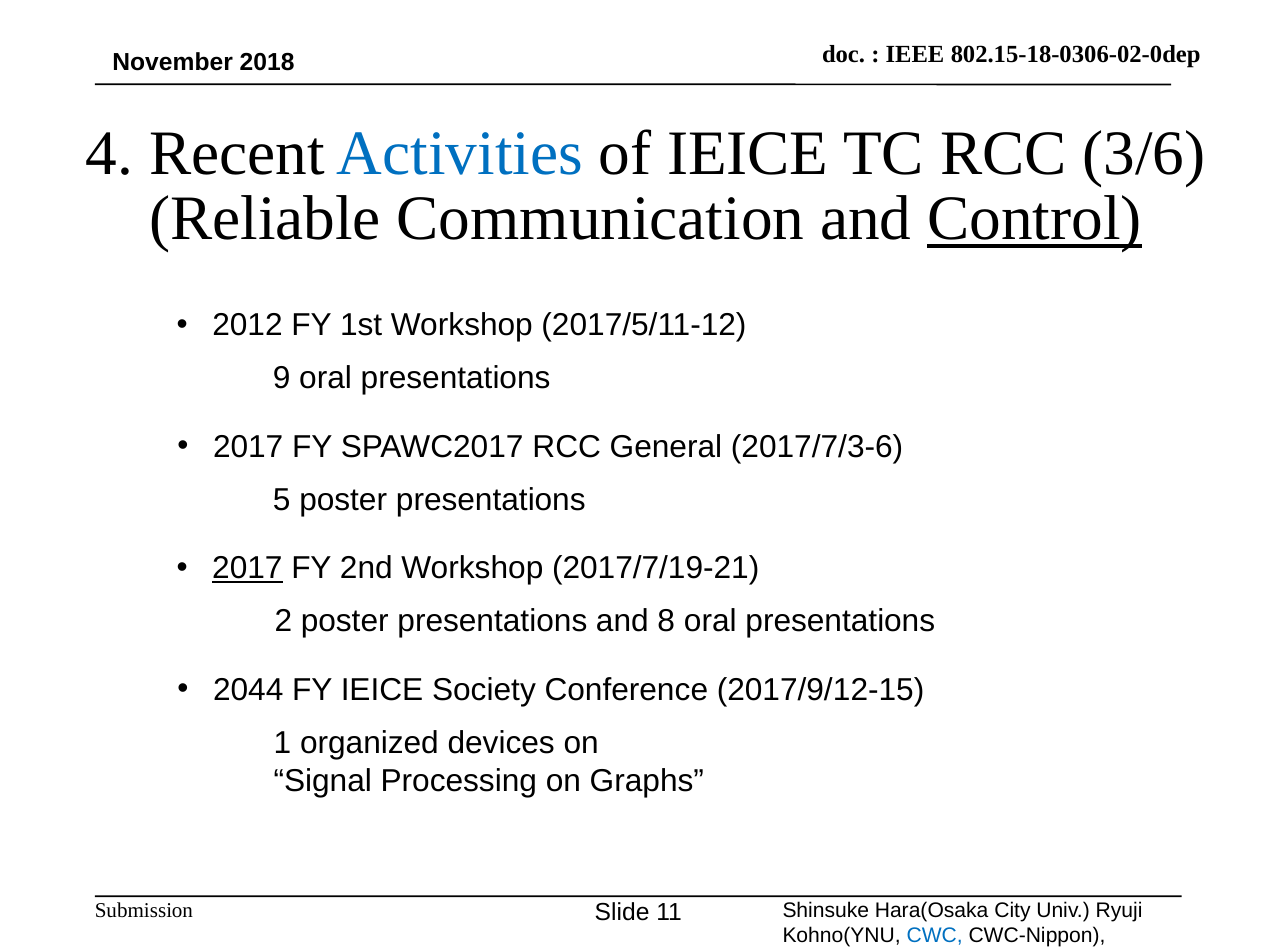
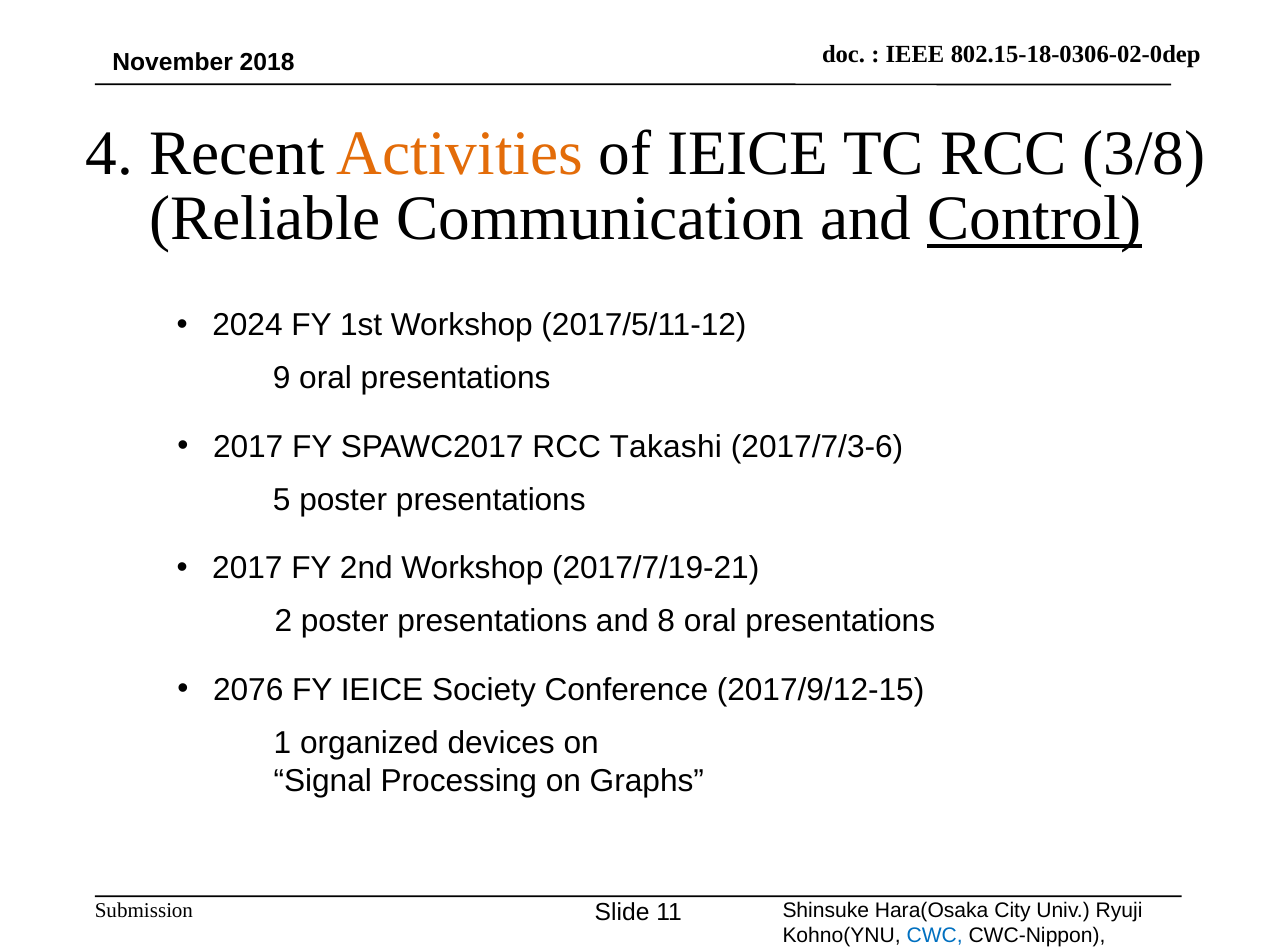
Activities colour: blue -> orange
3/6: 3/6 -> 3/8
2012: 2012 -> 2024
General: General -> Takashi
2017 at (247, 569) underline: present -> none
2044: 2044 -> 2076
